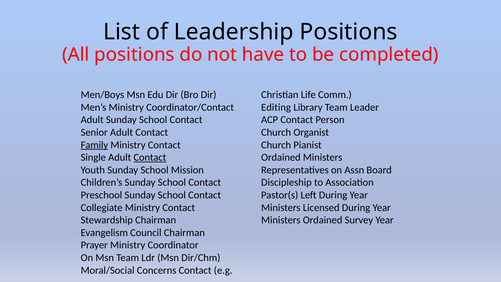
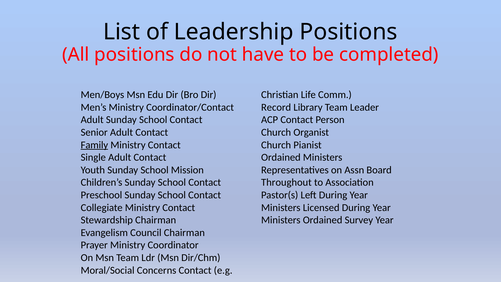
Editing: Editing -> Record
Contact at (150, 157) underline: present -> none
Discipleship: Discipleship -> Throughout
